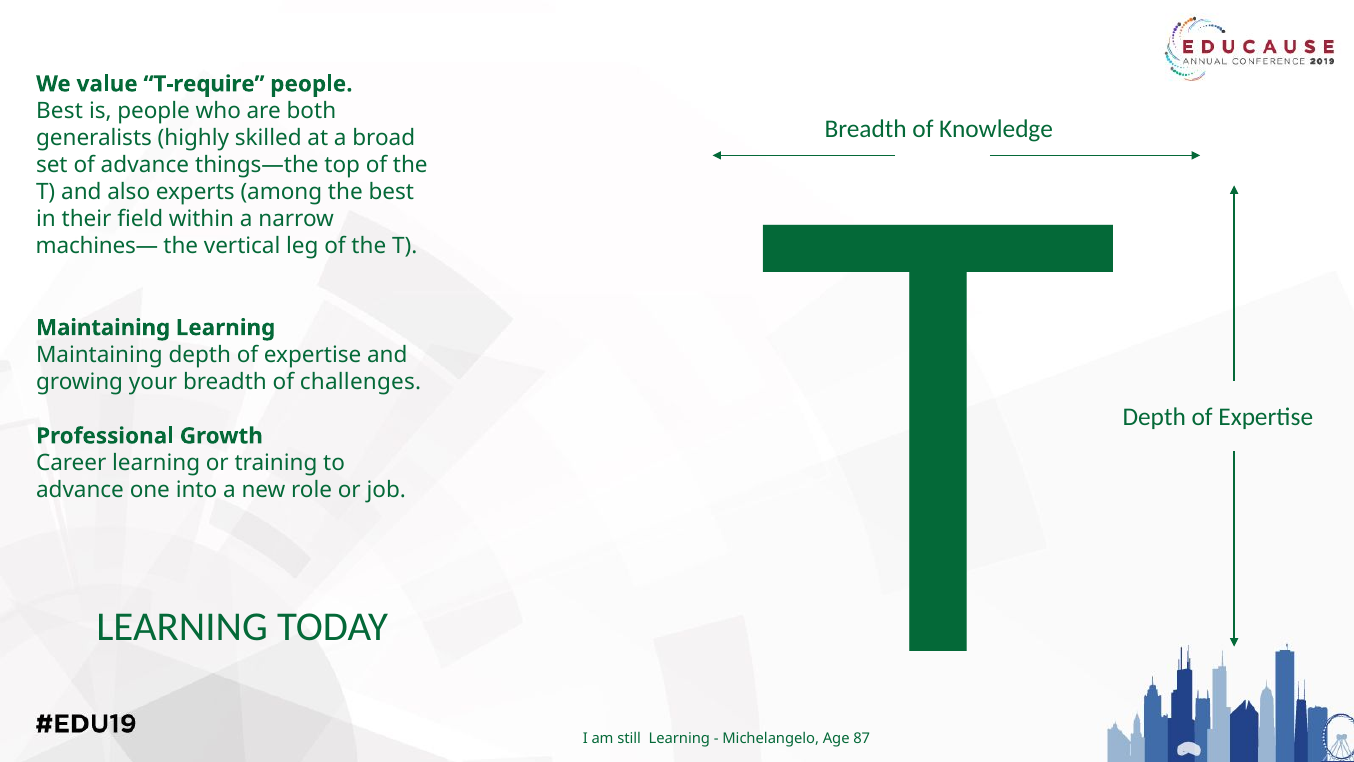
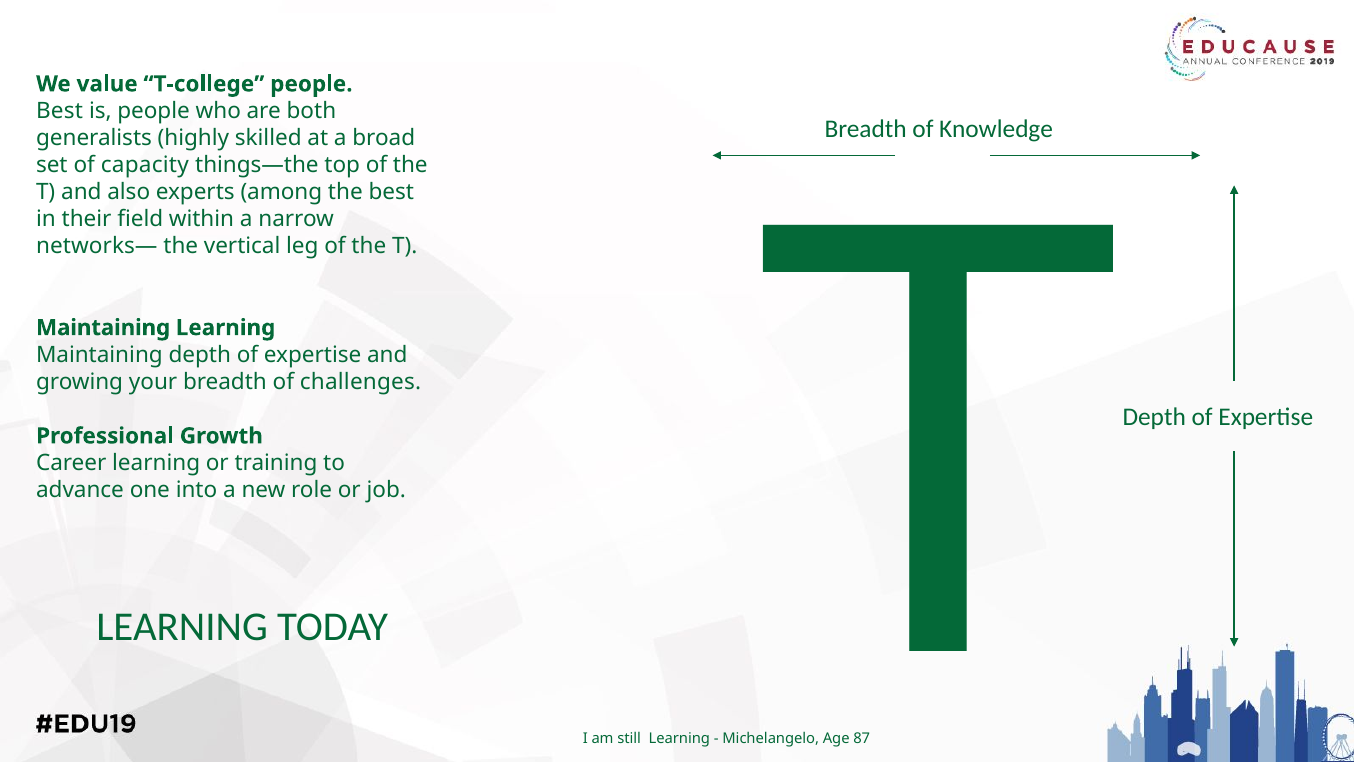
T-require: T-require -> T-college
of advance: advance -> capacity
machines—: machines— -> networks—
